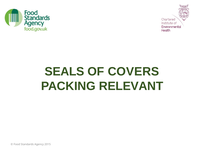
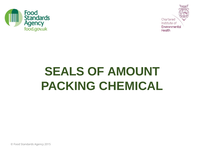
COVERS: COVERS -> AMOUNT
RELEVANT: RELEVANT -> CHEMICAL
